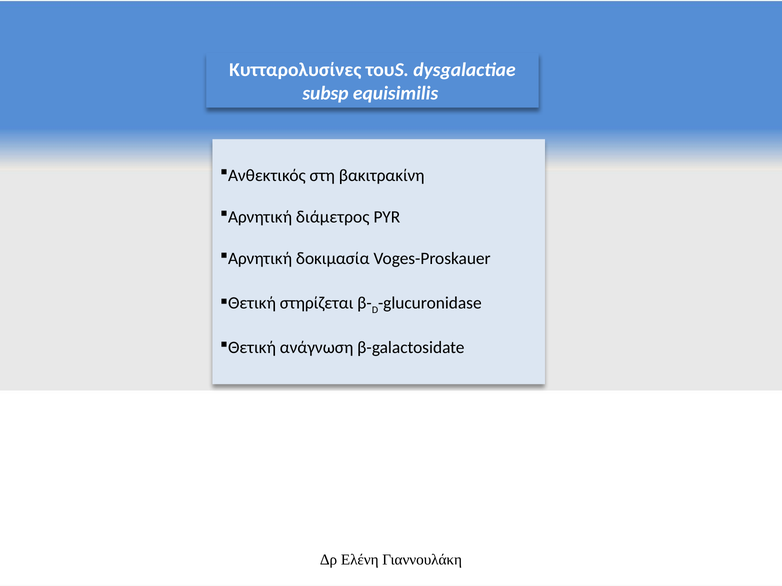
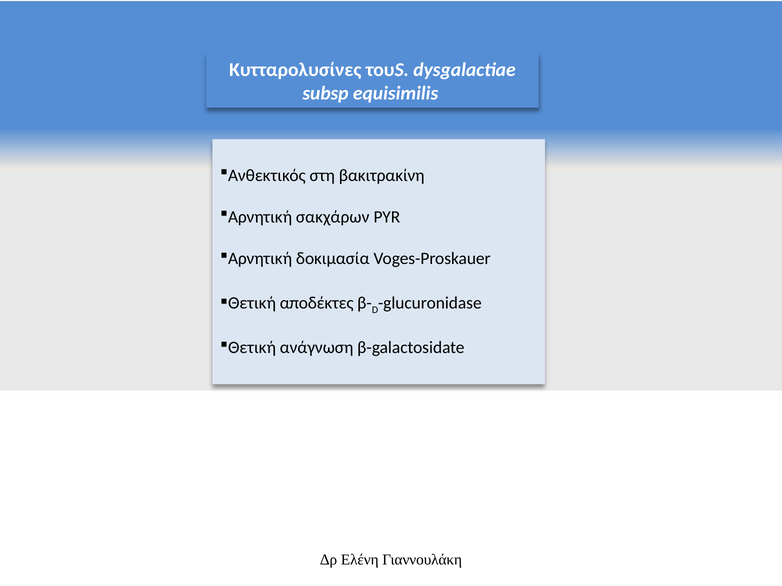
διάμετρος: διάμετρος -> σακχάρων
στηρίζεται: στηρίζεται -> αποδέκτες
